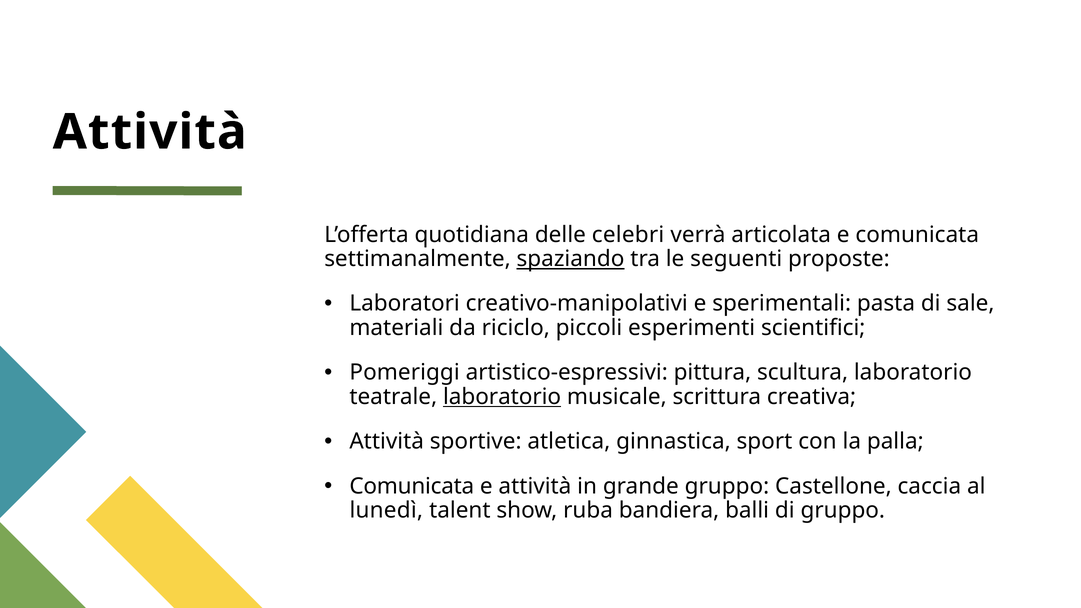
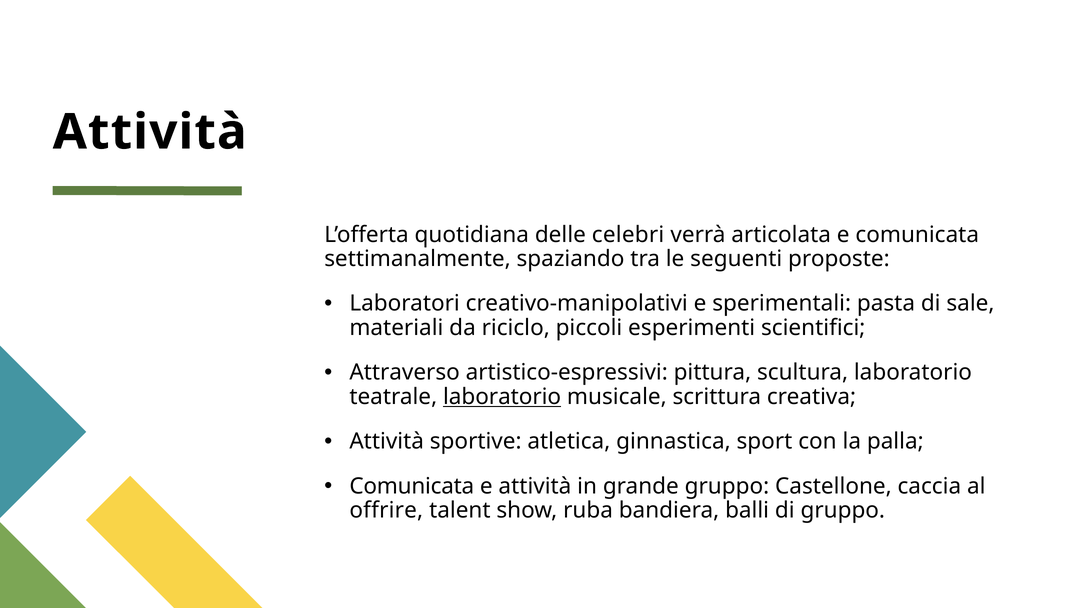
spaziando underline: present -> none
Pomeriggi: Pomeriggi -> Attraverso
lunedì: lunedì -> offrire
